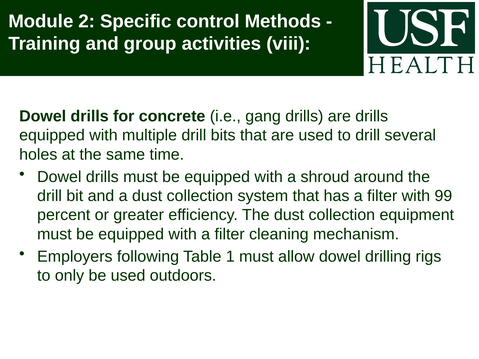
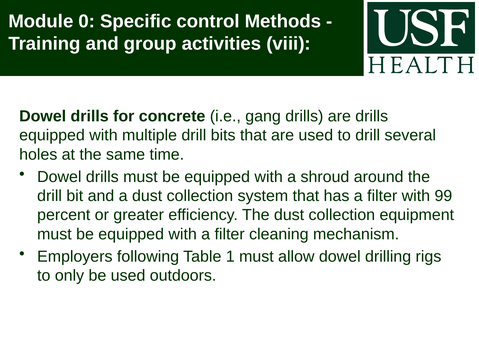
2: 2 -> 0
